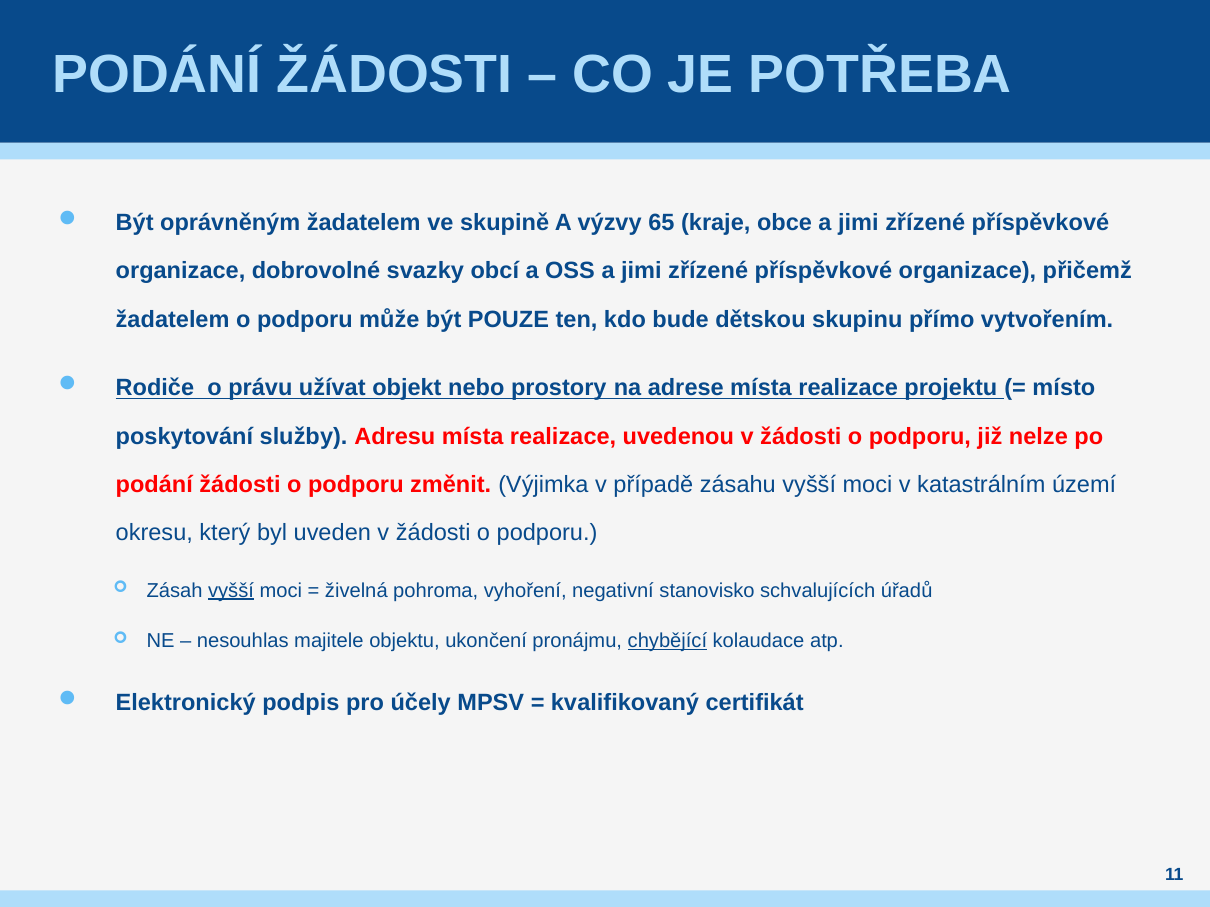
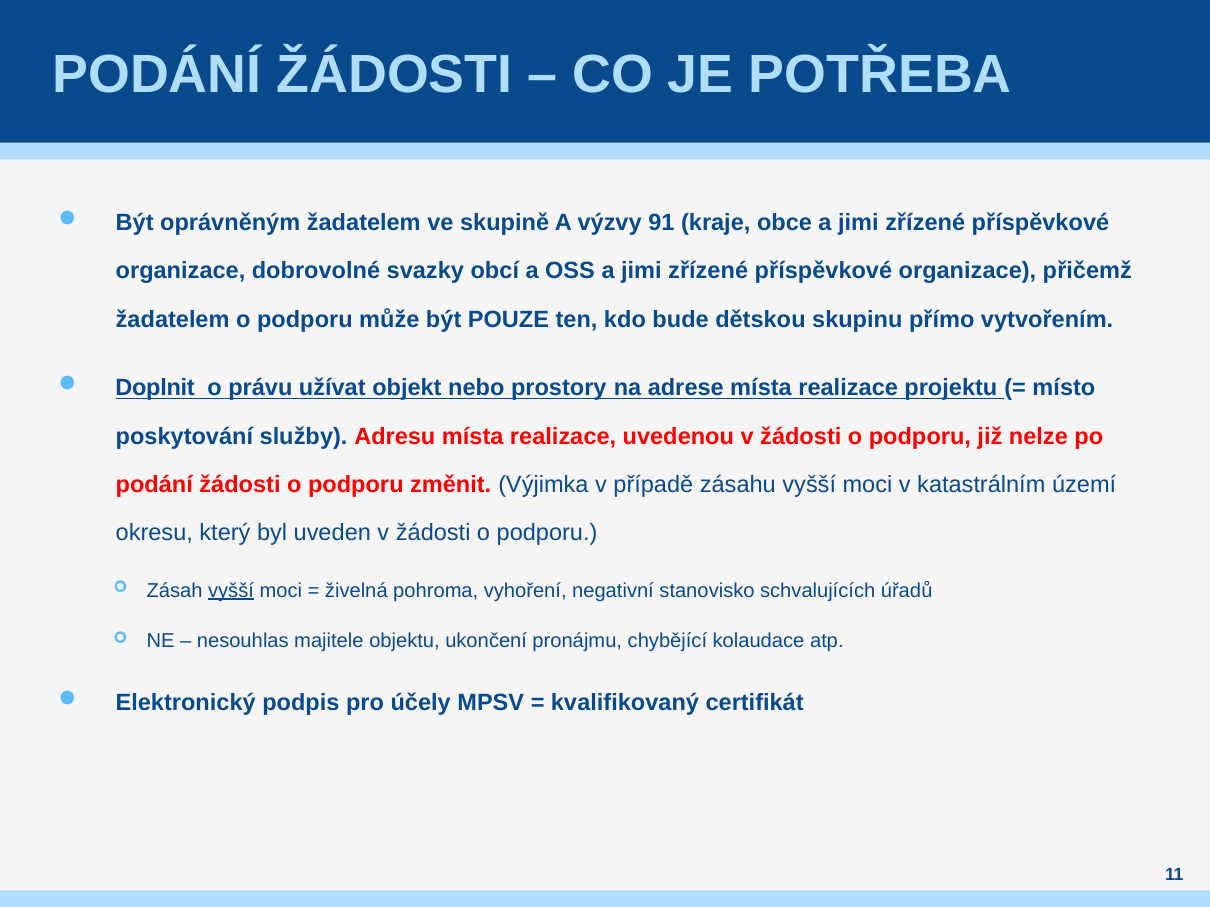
65: 65 -> 91
Rodiče: Rodiče -> Doplnit
chybějící underline: present -> none
